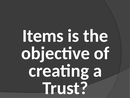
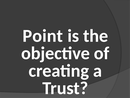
Items: Items -> Point
